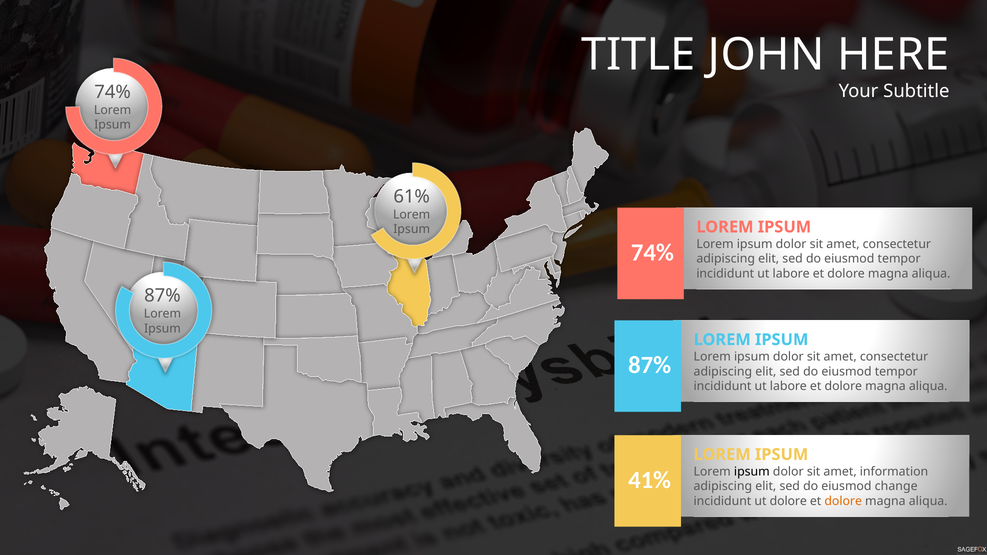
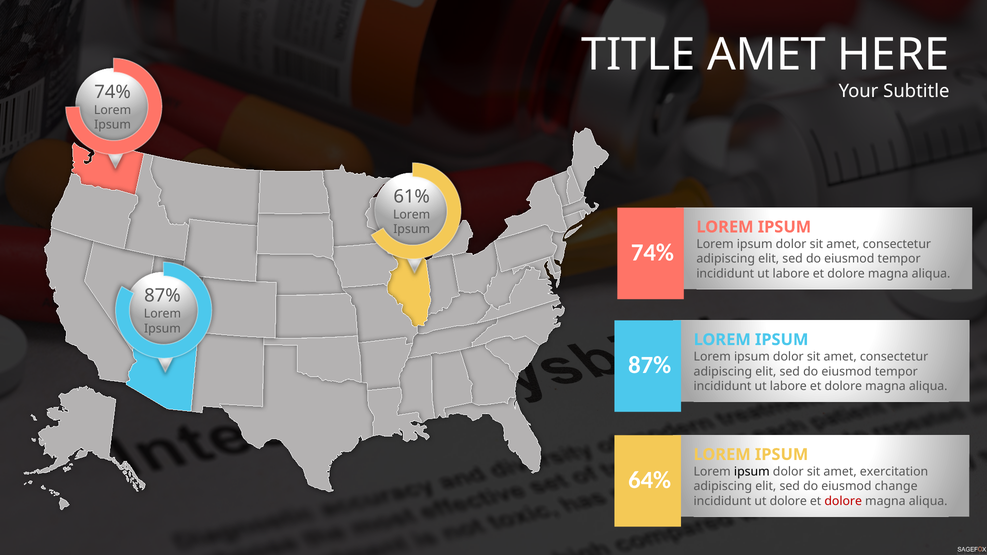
TITLE JOHN: JOHN -> AMET
information: information -> exercitation
41%: 41% -> 64%
dolore at (843, 501) colour: orange -> red
